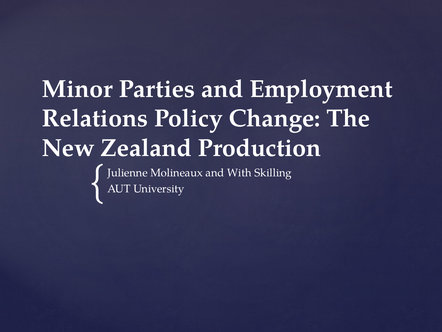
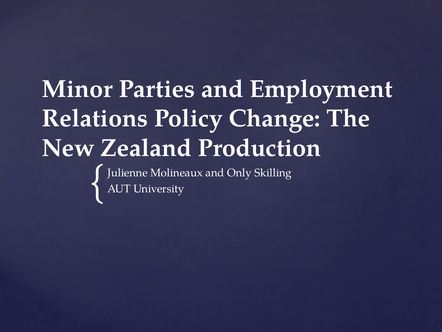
With: With -> Only
